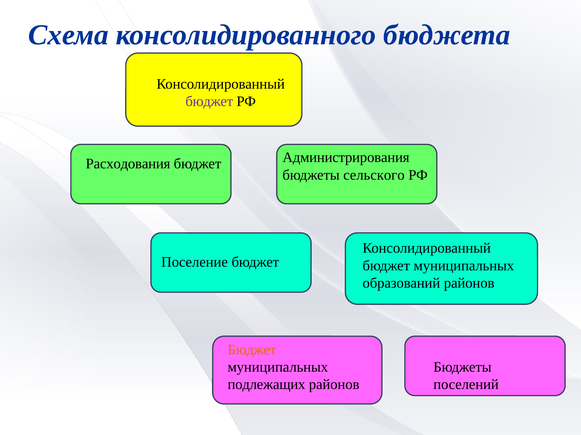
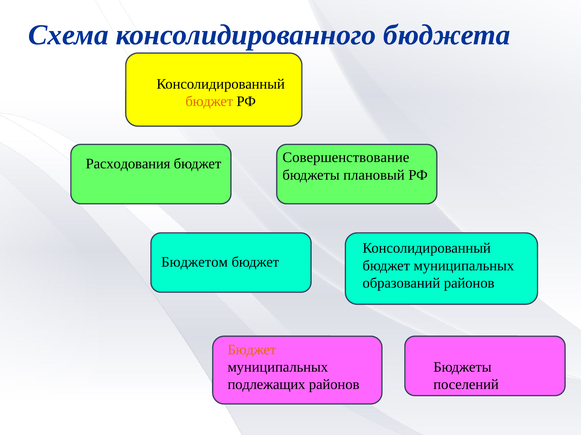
бюджет at (209, 102) colour: purple -> orange
Администрирования: Администрирования -> Совершенствование
сельского: сельского -> плановый
Поселение: Поселение -> Бюджетом
